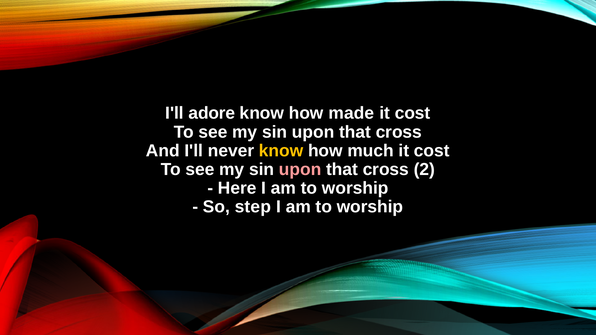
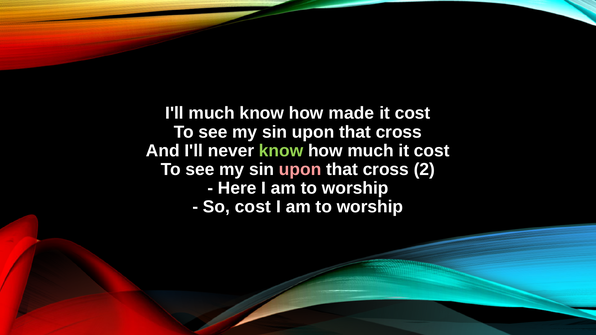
I'll adore: adore -> much
know at (281, 151) colour: yellow -> light green
So step: step -> cost
